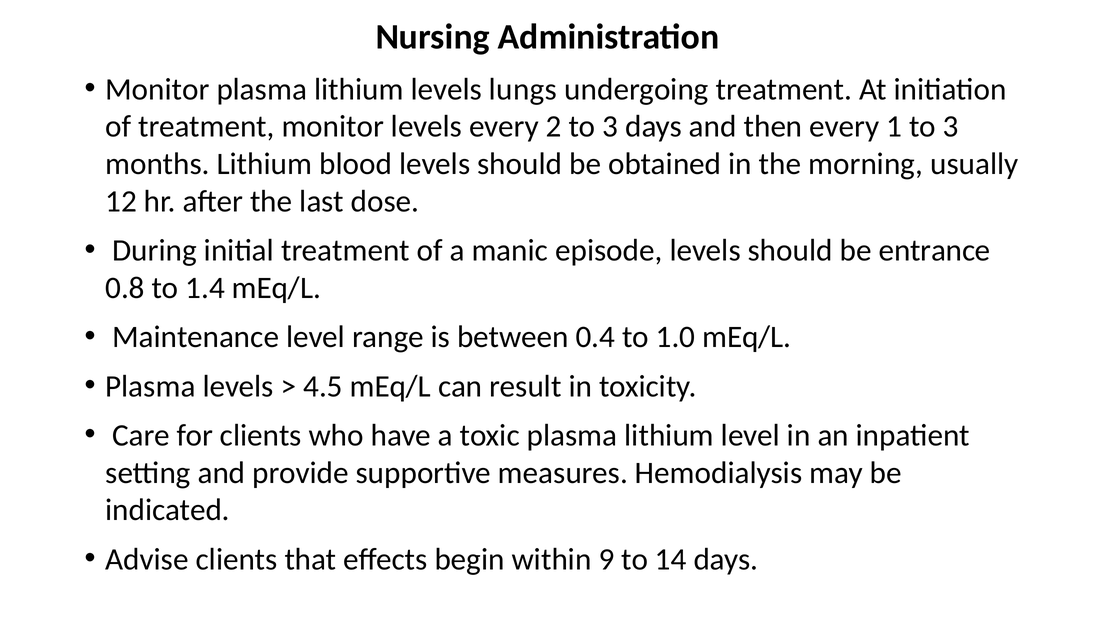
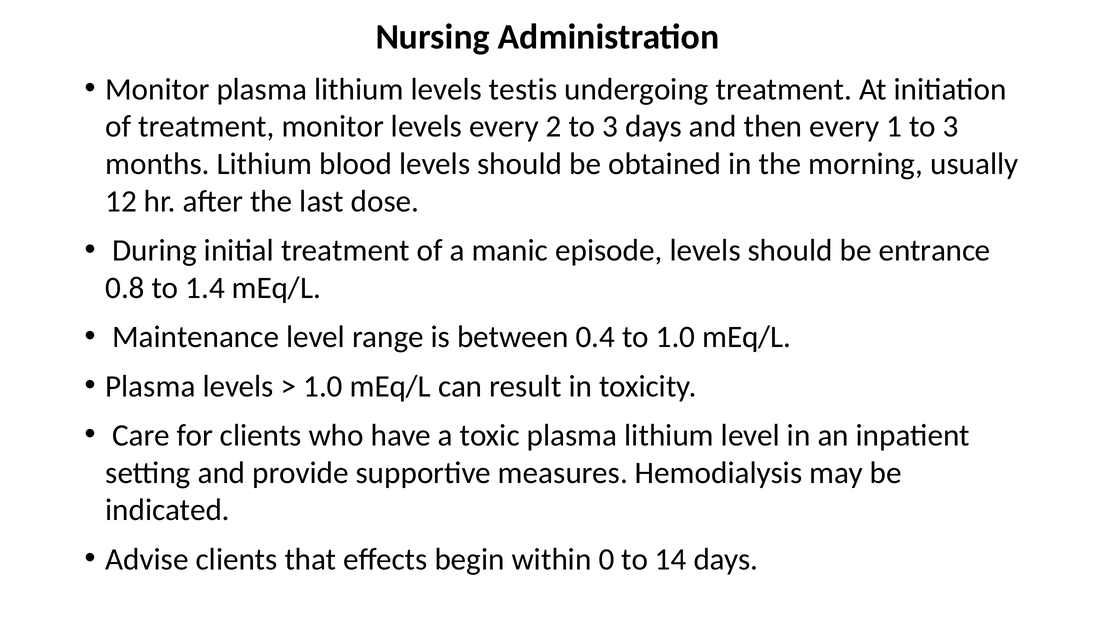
lungs: lungs -> testis
4.5 at (323, 386): 4.5 -> 1.0
9: 9 -> 0
